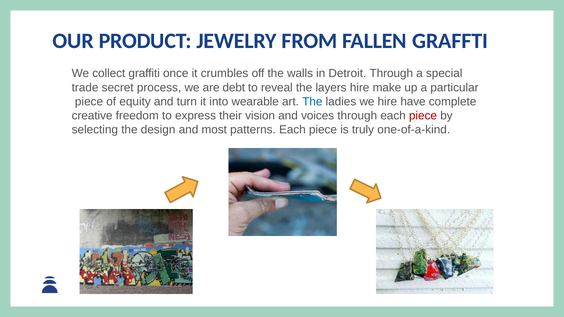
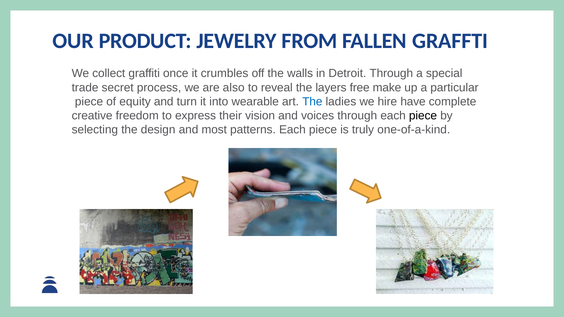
debt: debt -> also
layers hire: hire -> free
piece at (423, 116) colour: red -> black
